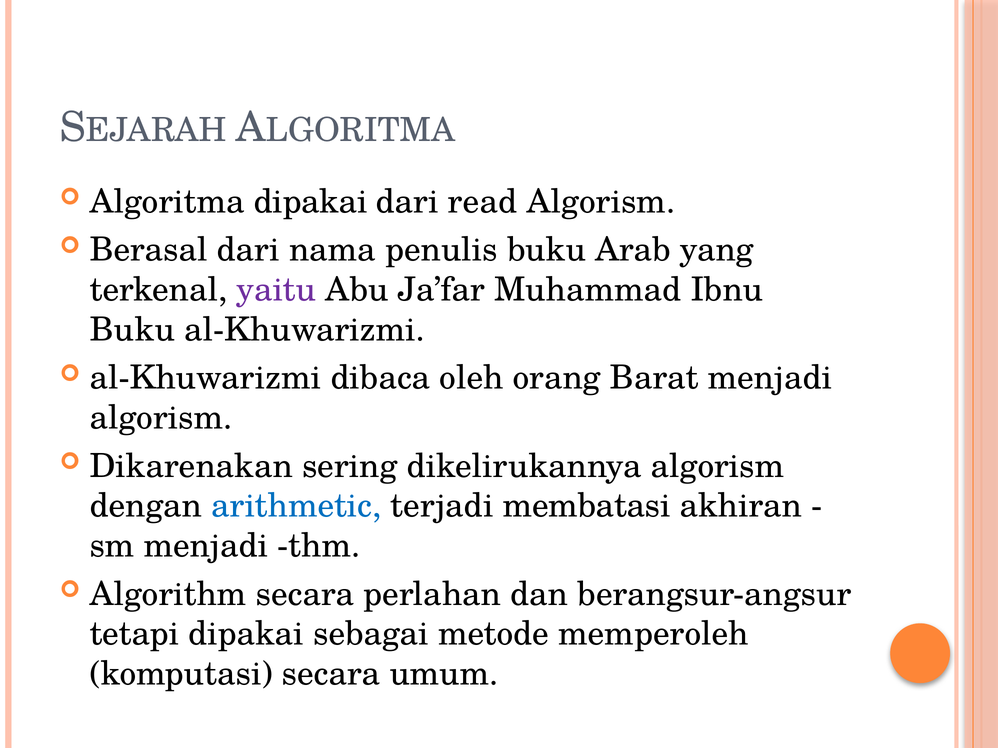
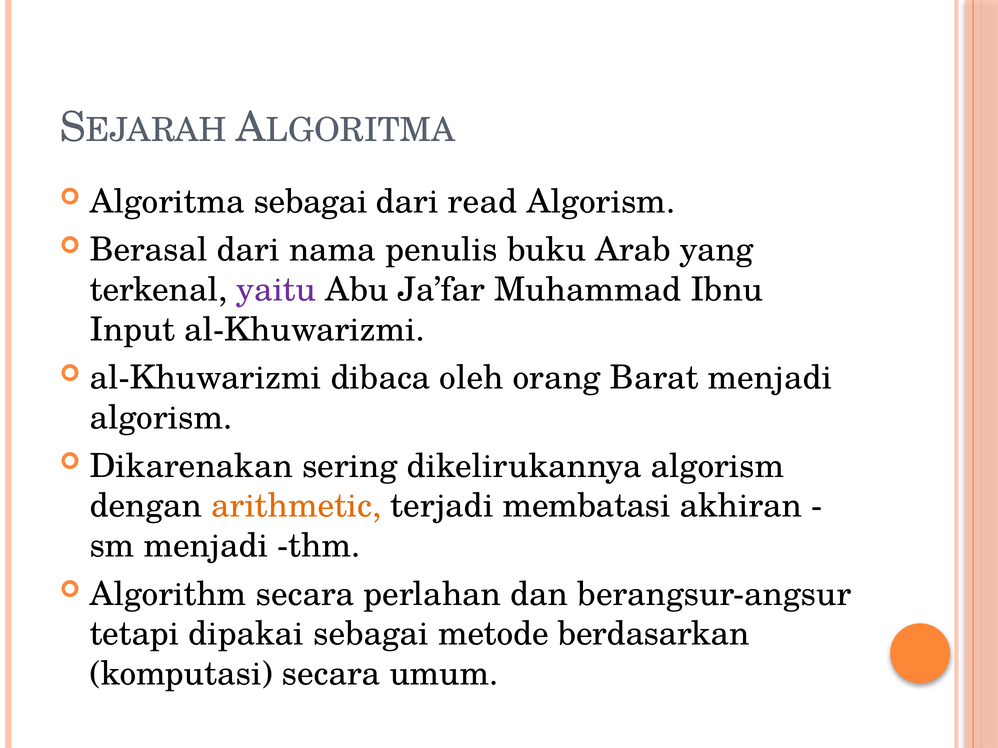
Algoritma dipakai: dipakai -> sebagai
Buku at (132, 330): Buku -> Input
arithmetic colour: blue -> orange
memperoleh: memperoleh -> berdasarkan
